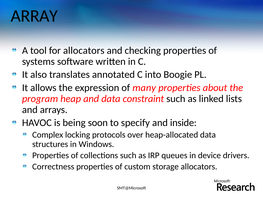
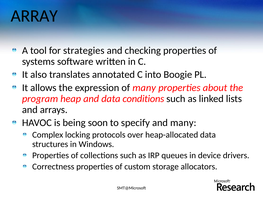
for allocators: allocators -> strategies
constraint: constraint -> conditions
and inside: inside -> many
